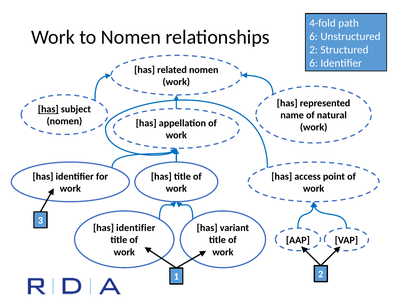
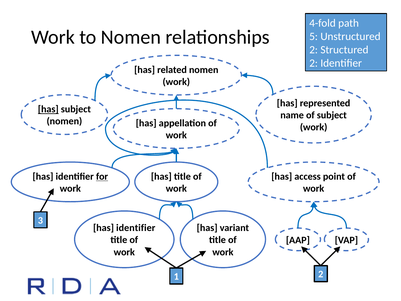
6 at (314, 36): 6 -> 5
6 at (314, 63): 6 -> 2
of natural: natural -> subject
for underline: none -> present
